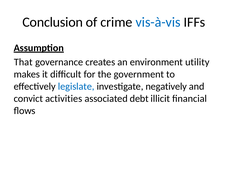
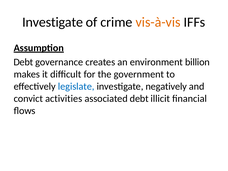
Conclusion at (53, 22): Conclusion -> Investigate
vis-à-vis colour: blue -> orange
That at (23, 62): That -> Debt
utility: utility -> billion
